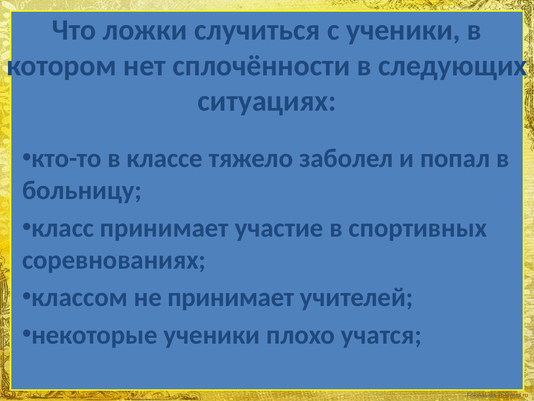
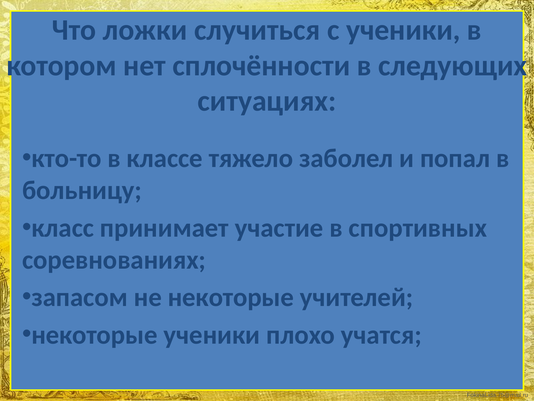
классом: классом -> запасом
не принимает: принимает -> некоторые
